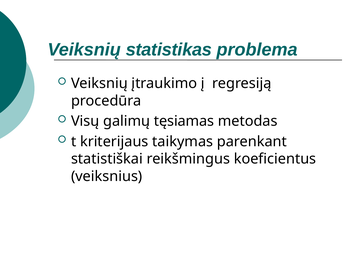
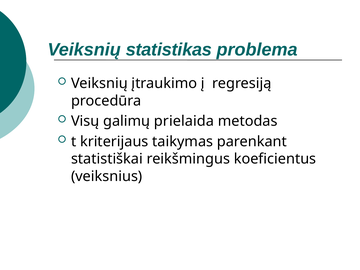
tęsiamas: tęsiamas -> prielaida
